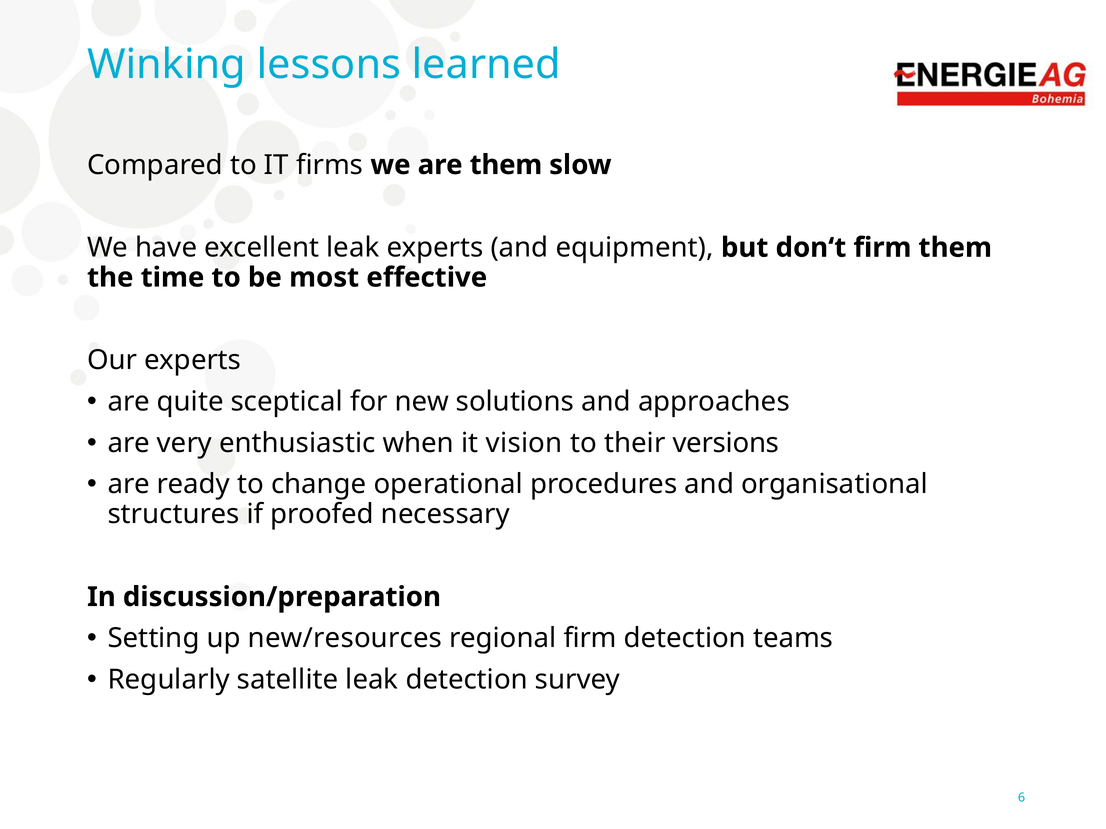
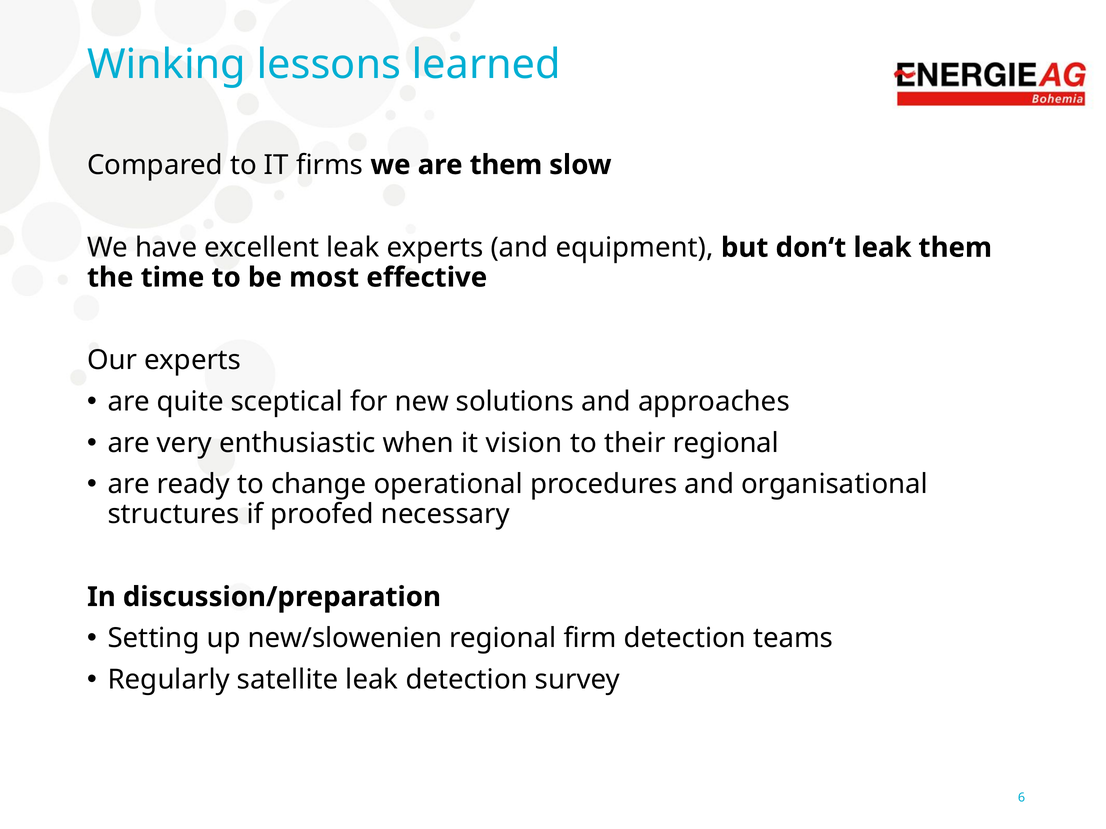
don‘t firm: firm -> leak
their versions: versions -> regional
new/resources: new/resources -> new/slowenien
